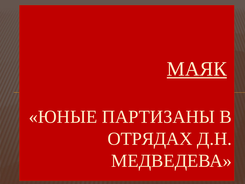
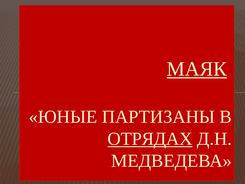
ОТРЯДАХ underline: none -> present
